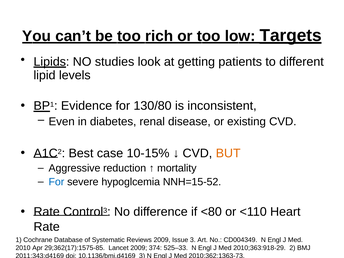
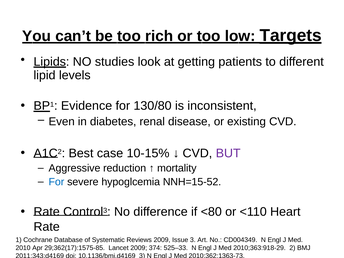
BUT colour: orange -> purple
